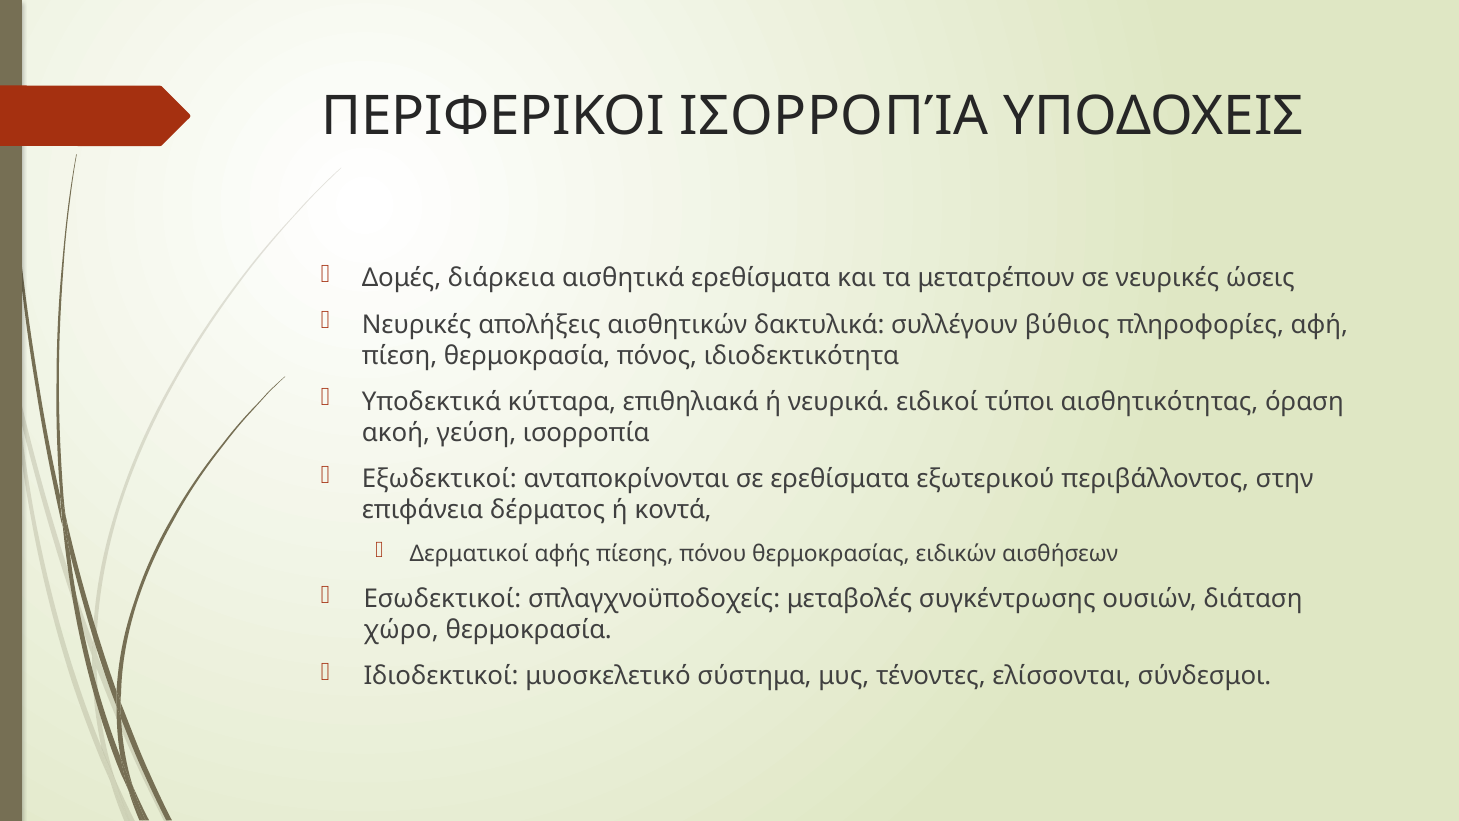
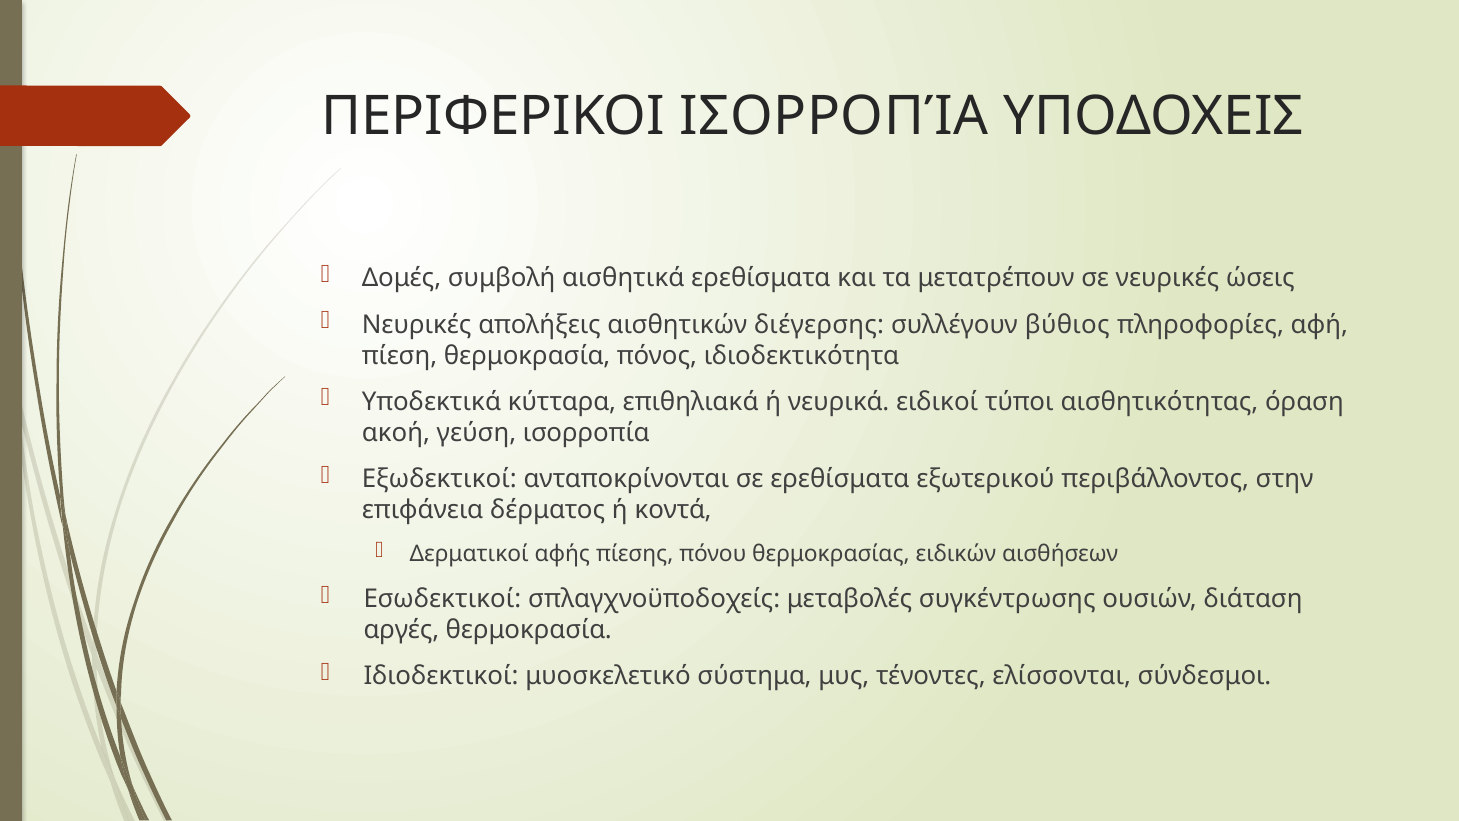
διάρκεια: διάρκεια -> συμβολή
δακτυλικά: δακτυλικά -> διέγερσης
χώρο: χώρο -> αργές
